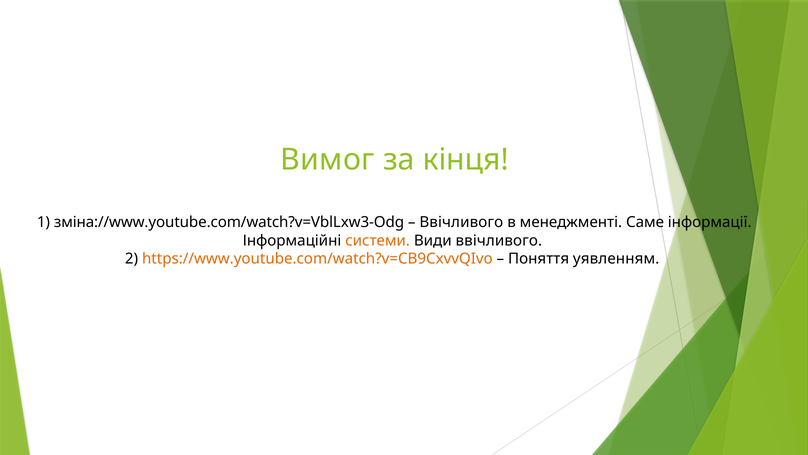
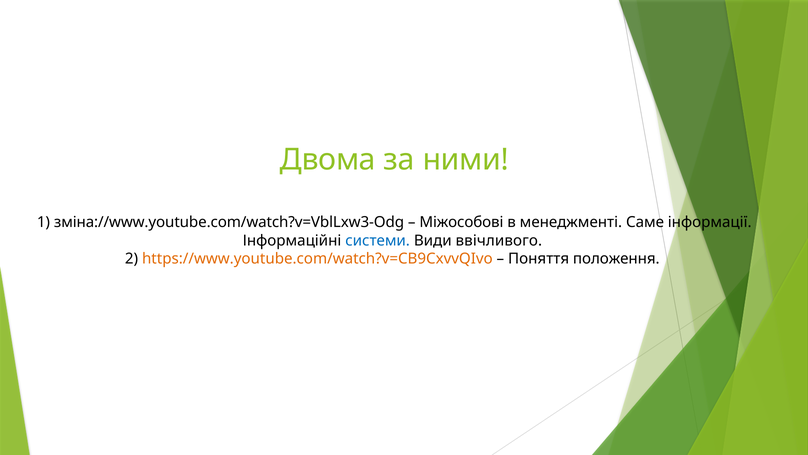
Вимог: Вимог -> Двома
кінця: кінця -> ними
Ввічливого at (461, 222): Ввічливого -> Міжособові
системи colour: orange -> blue
уявленням: уявленням -> положення
